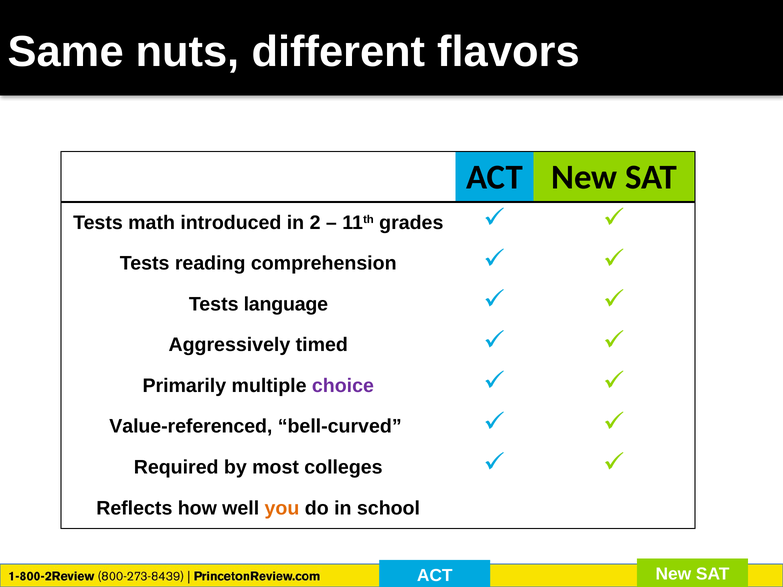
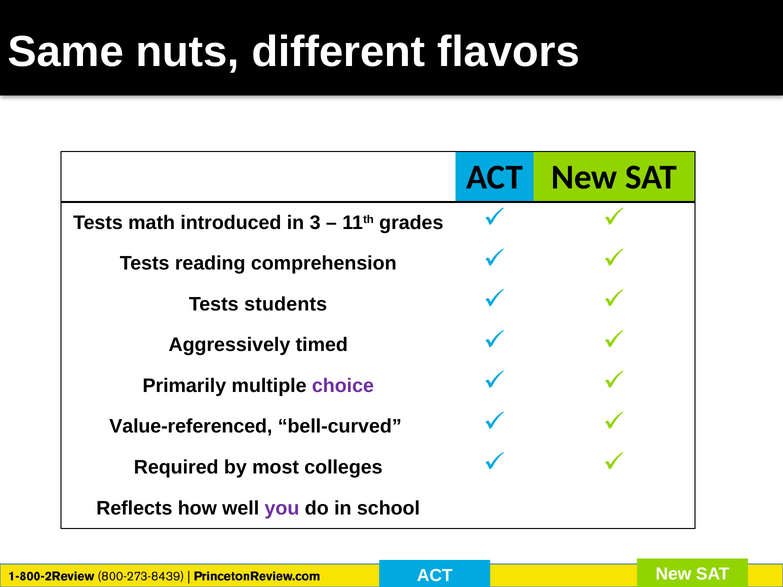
2: 2 -> 3
language: language -> students
you colour: orange -> purple
